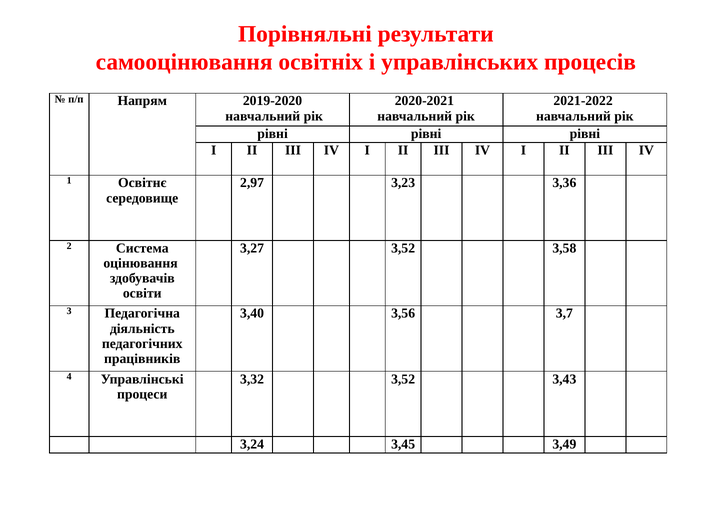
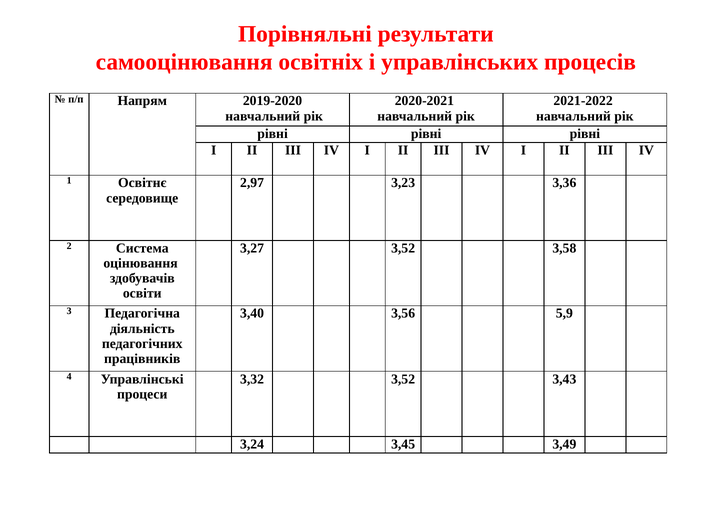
3,7: 3,7 -> 5,9
